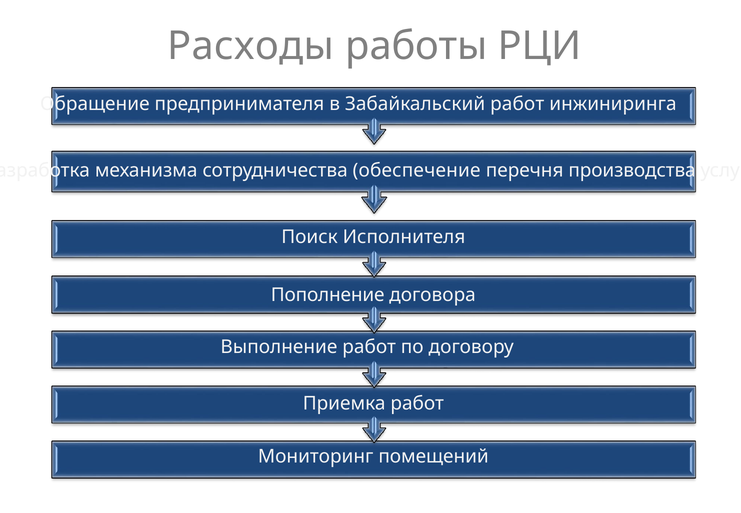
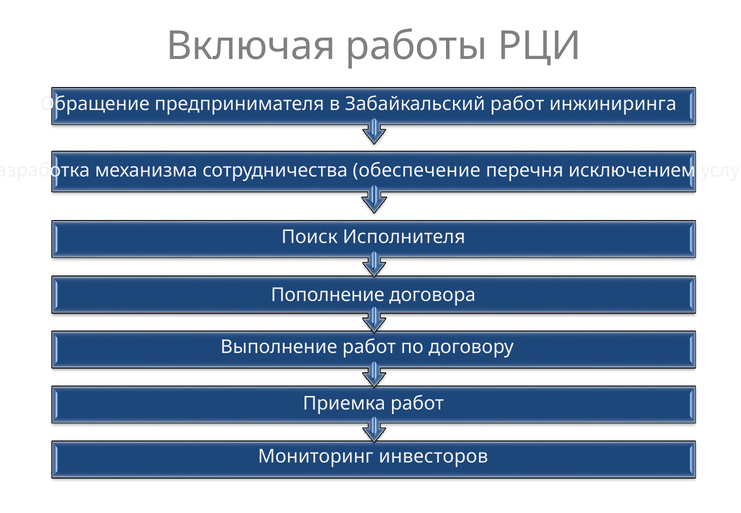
Расходы: Расходы -> Включая
производства: производства -> исключением
помещений: помещений -> инвесторов
